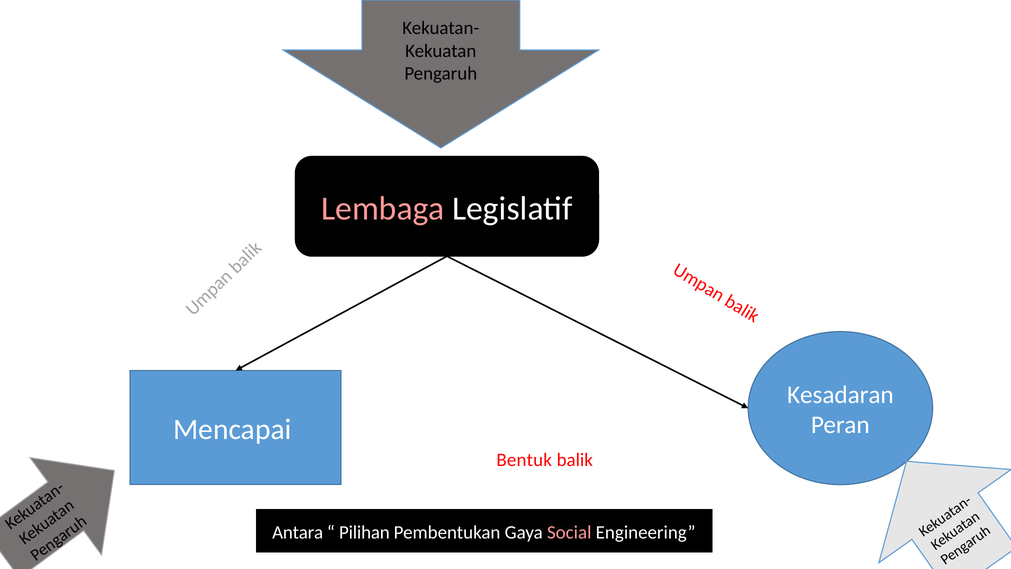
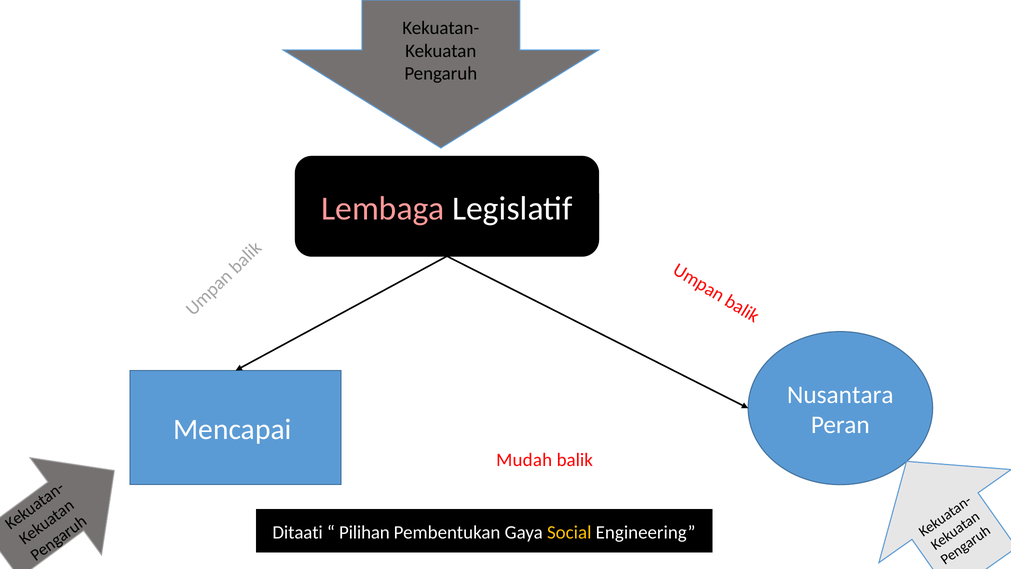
Kesadaran: Kesadaran -> Nusantara
Bentuk: Bentuk -> Mudah
Antara: Antara -> Ditaati
Social colour: pink -> yellow
